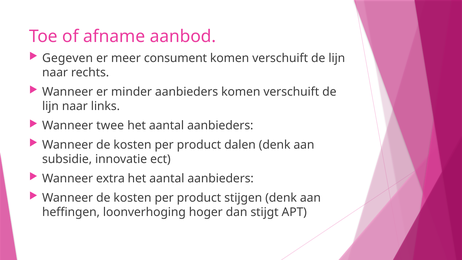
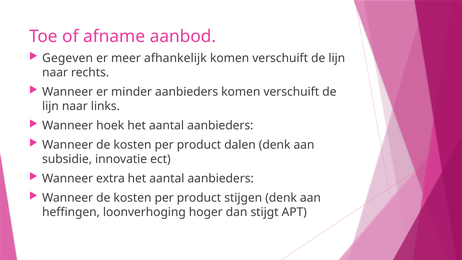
consument: consument -> afhankelijk
twee: twee -> hoek
